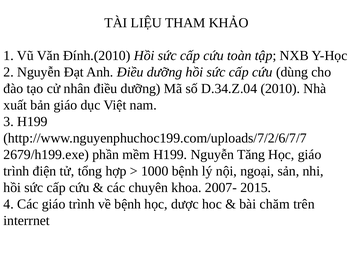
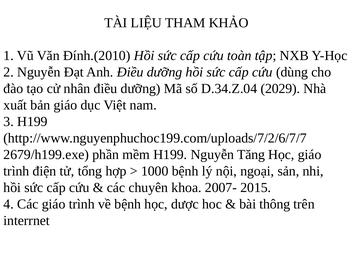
2010: 2010 -> 2029
chăm: chăm -> thông
